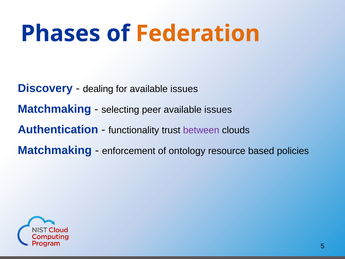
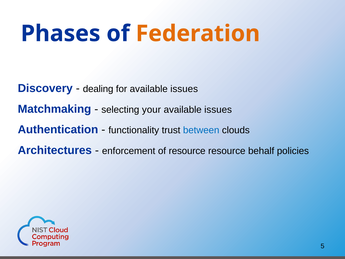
peer: peer -> your
between colour: purple -> blue
Matchmaking at (55, 150): Matchmaking -> Architectures
of ontology: ontology -> resource
based: based -> behalf
